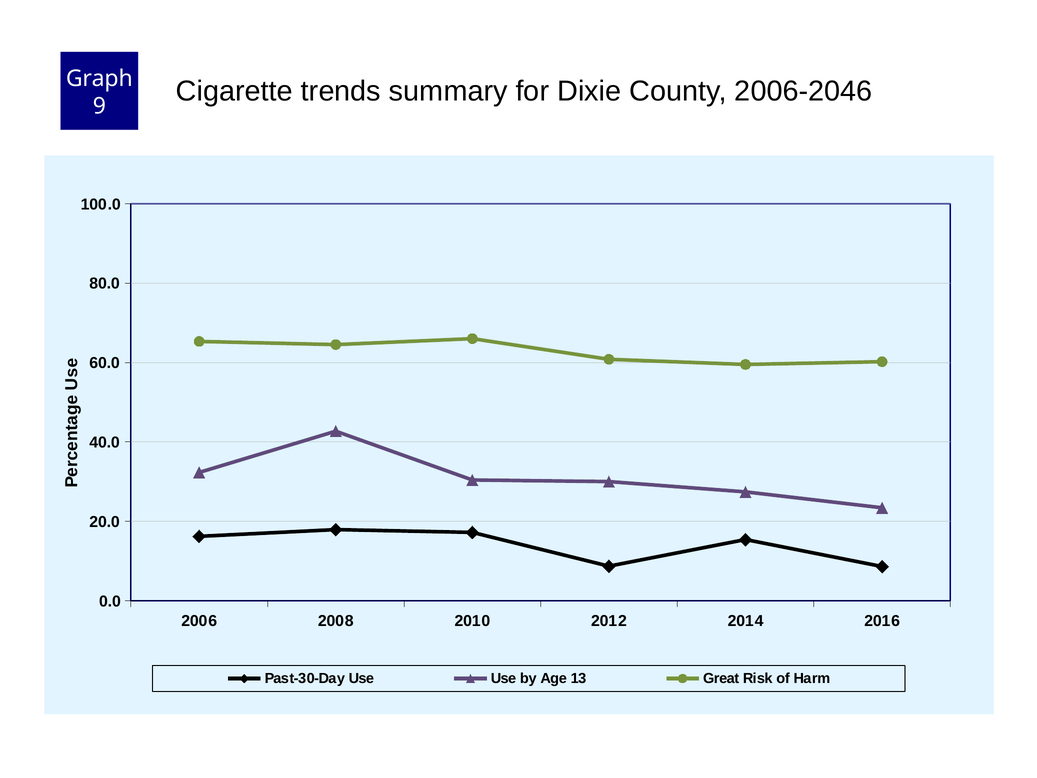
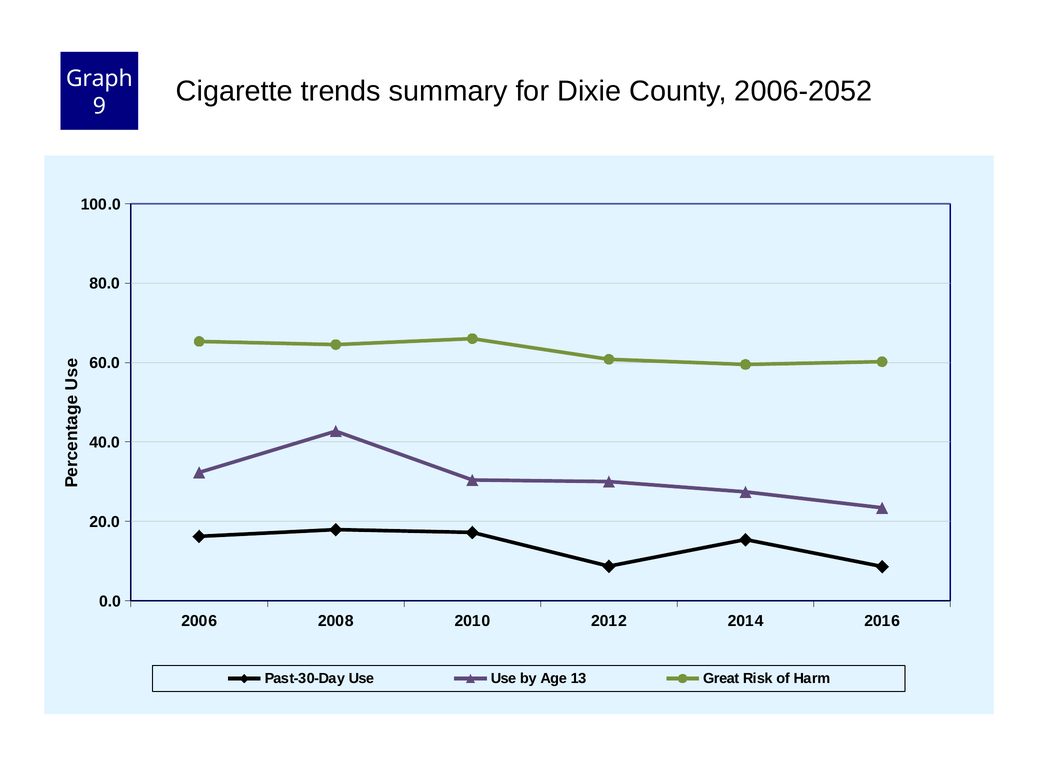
2006-2046: 2006-2046 -> 2006-2052
